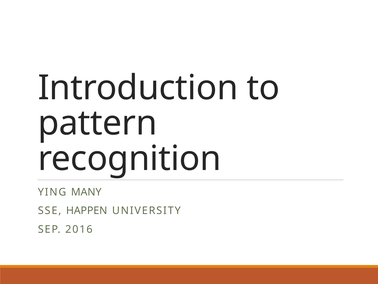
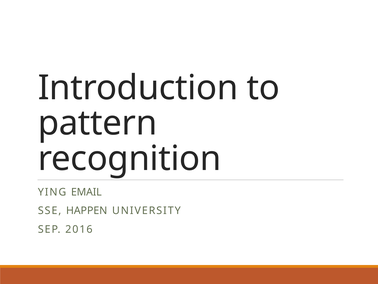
MANY: MANY -> EMAIL
